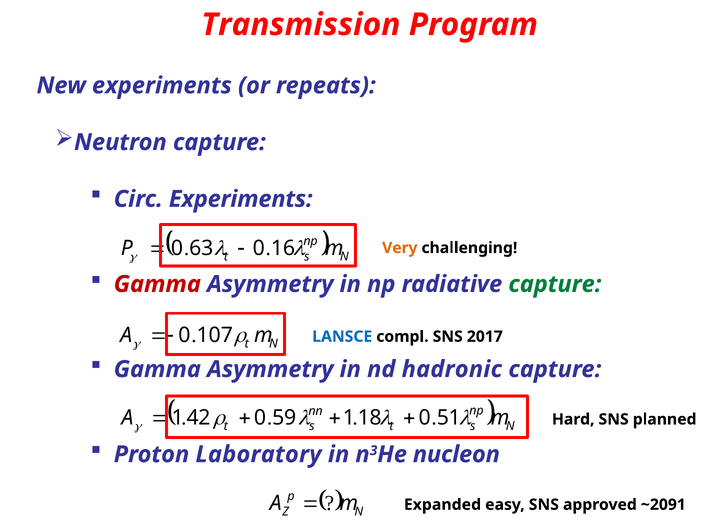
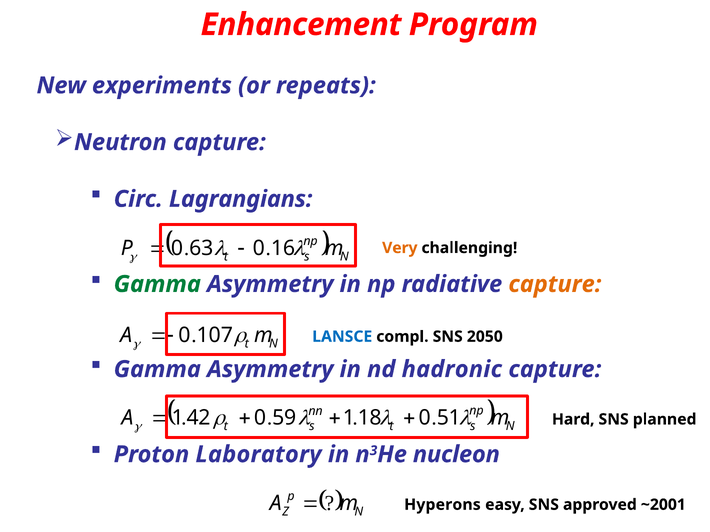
Transmission: Transmission -> Enhancement
Circ Experiments: Experiments -> Lagrangians
Gamma at (157, 284) colour: red -> green
capture at (555, 284) colour: green -> orange
2017: 2017 -> 2050
Expanded: Expanded -> Hyperons
~2091: ~2091 -> ~2001
